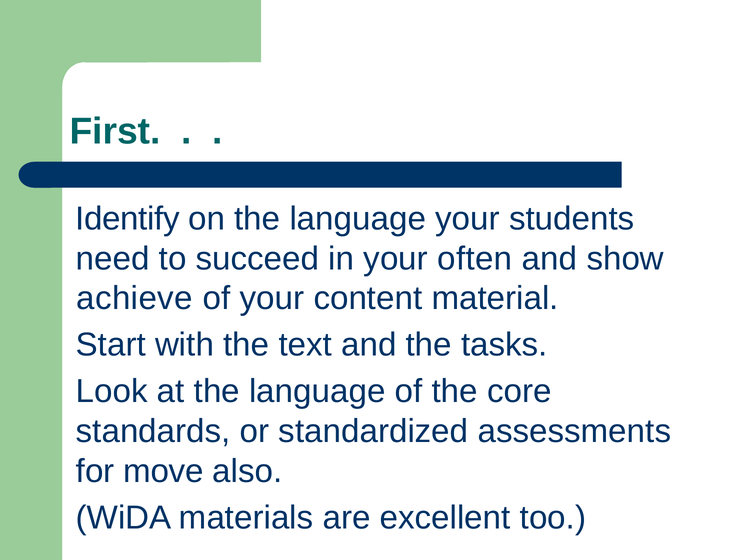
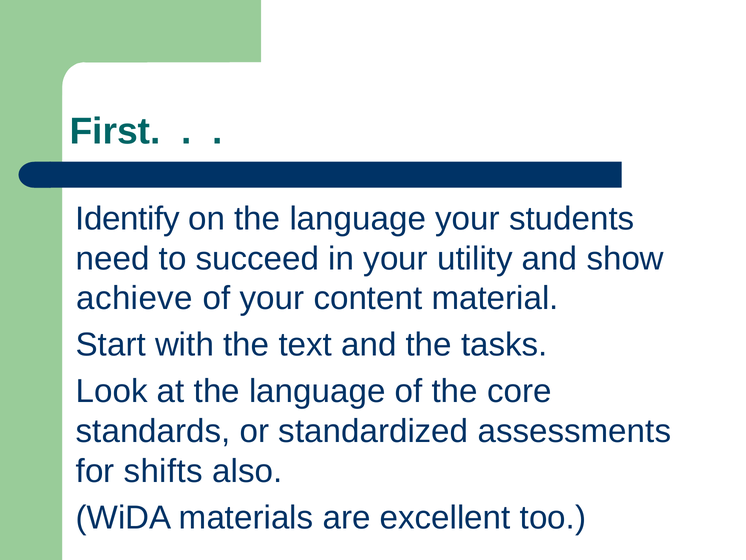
often: often -> utility
move: move -> shifts
